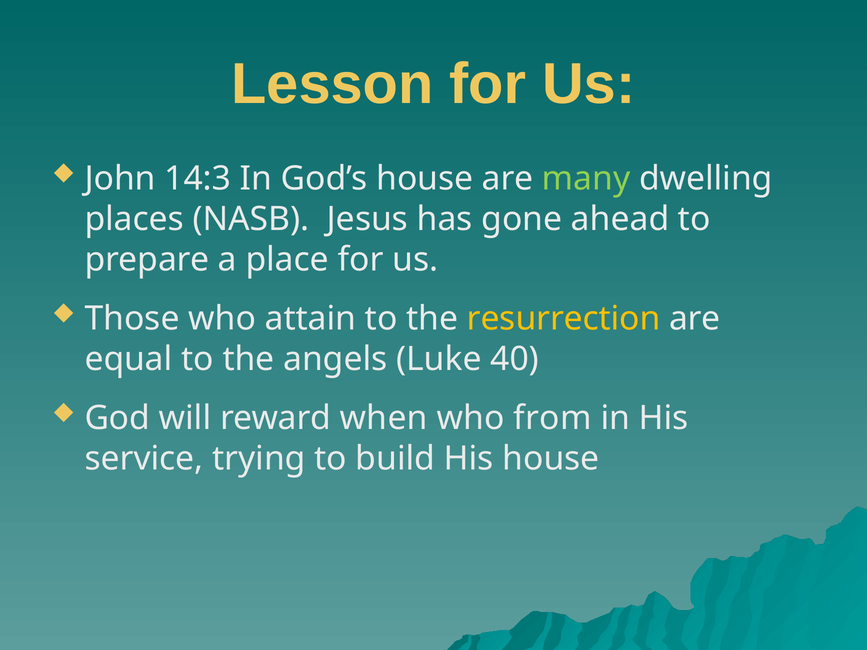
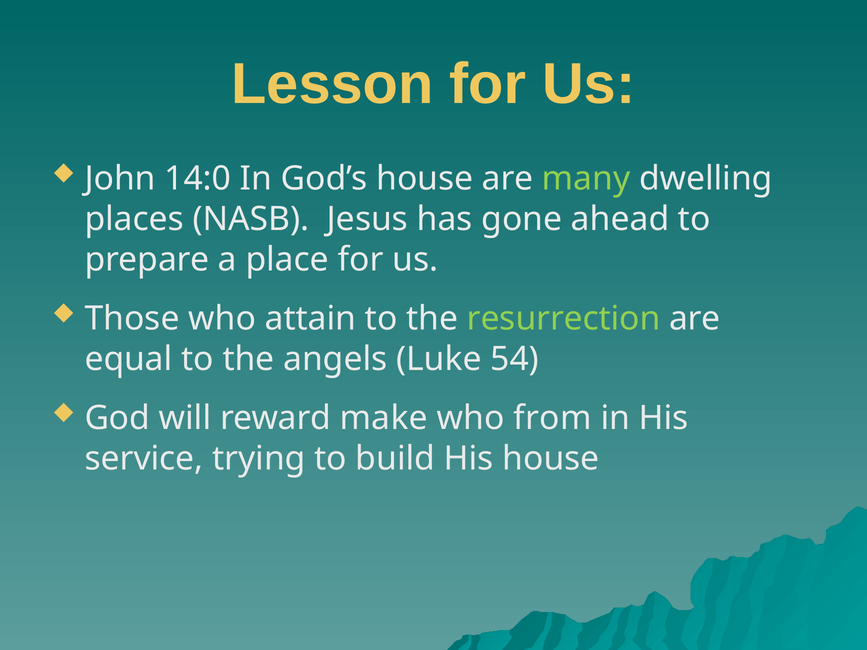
14:3: 14:3 -> 14:0
resurrection colour: yellow -> light green
40: 40 -> 54
when: when -> make
